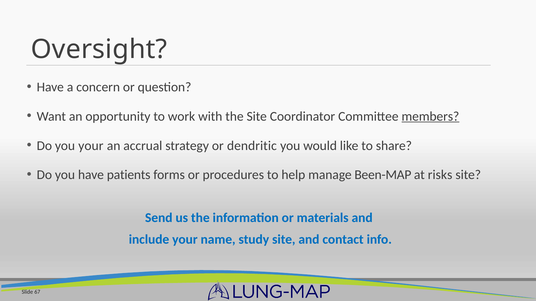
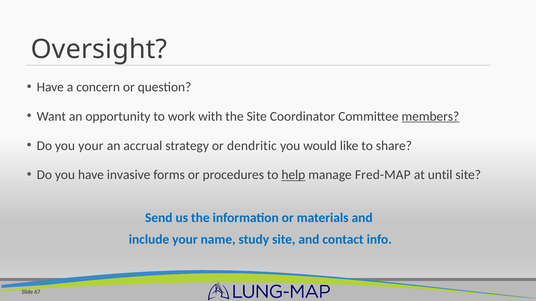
patients: patients -> invasive
help underline: none -> present
Been-MAP: Been-MAP -> Fred-MAP
risks: risks -> until
